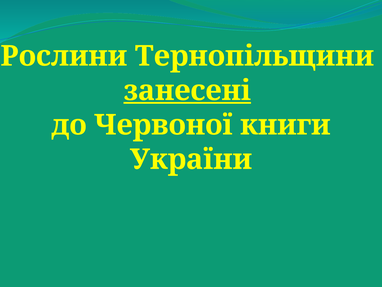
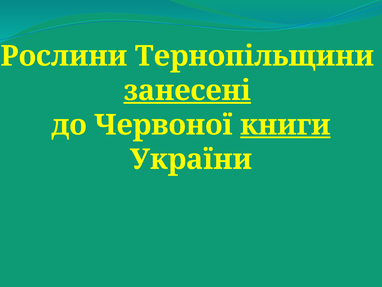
книги underline: none -> present
